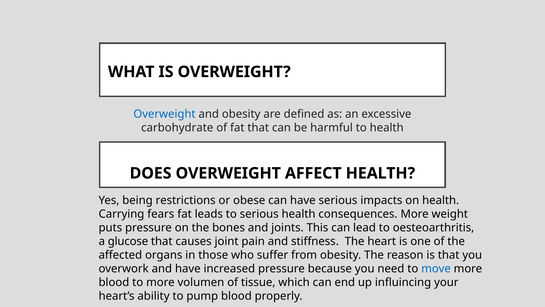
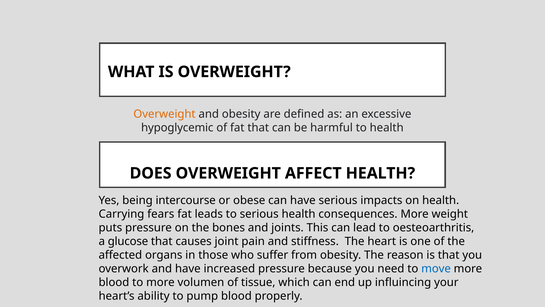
Overweight at (164, 114) colour: blue -> orange
carbohydrate: carbohydrate -> hypoglycemic
restrictions: restrictions -> intercourse
